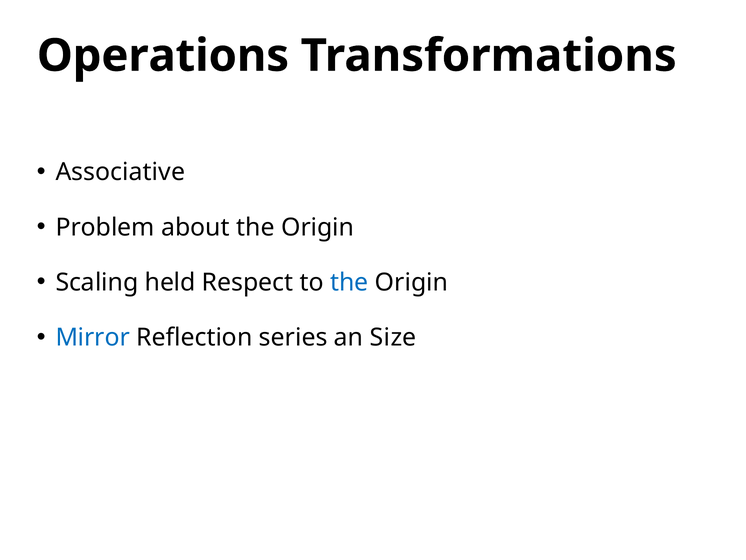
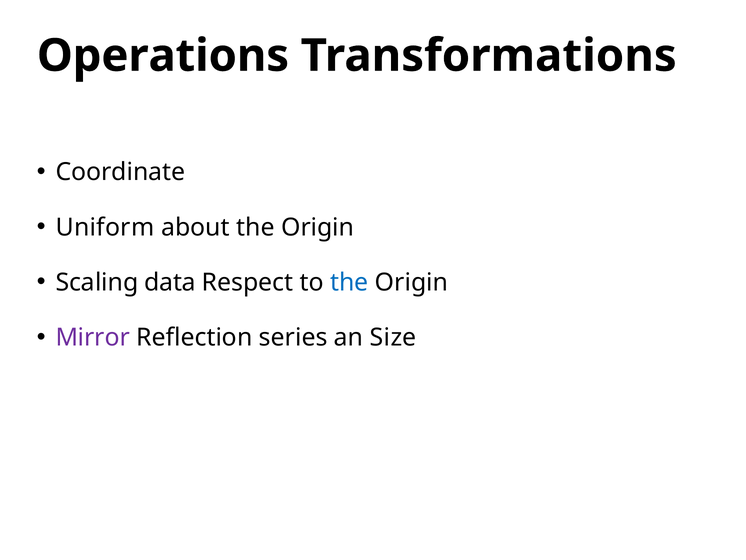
Associative: Associative -> Coordinate
Problem: Problem -> Uniform
held: held -> data
Mirror colour: blue -> purple
